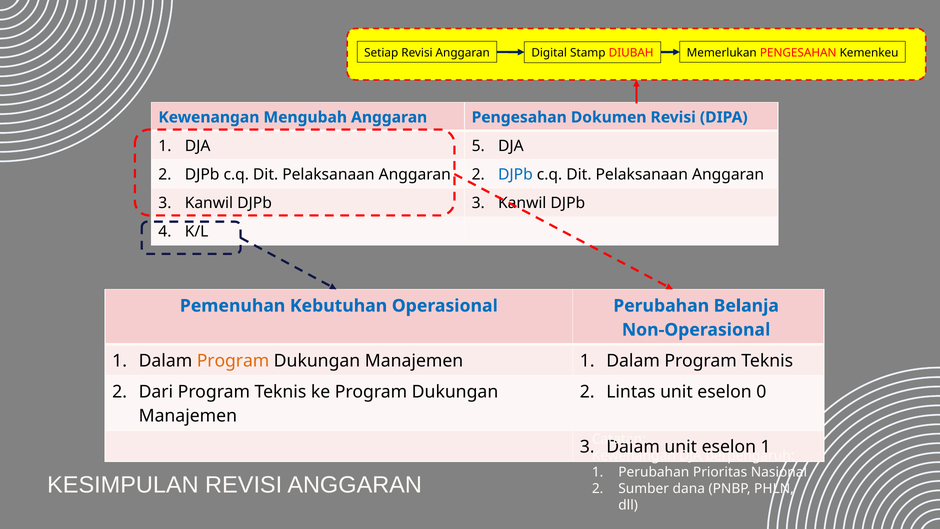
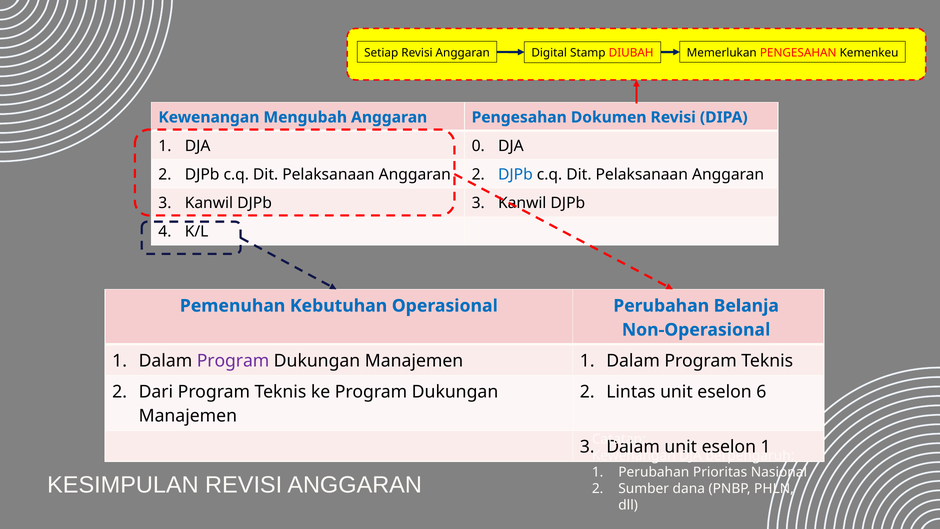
5: 5 -> 0
Program at (233, 361) colour: orange -> purple
0: 0 -> 6
